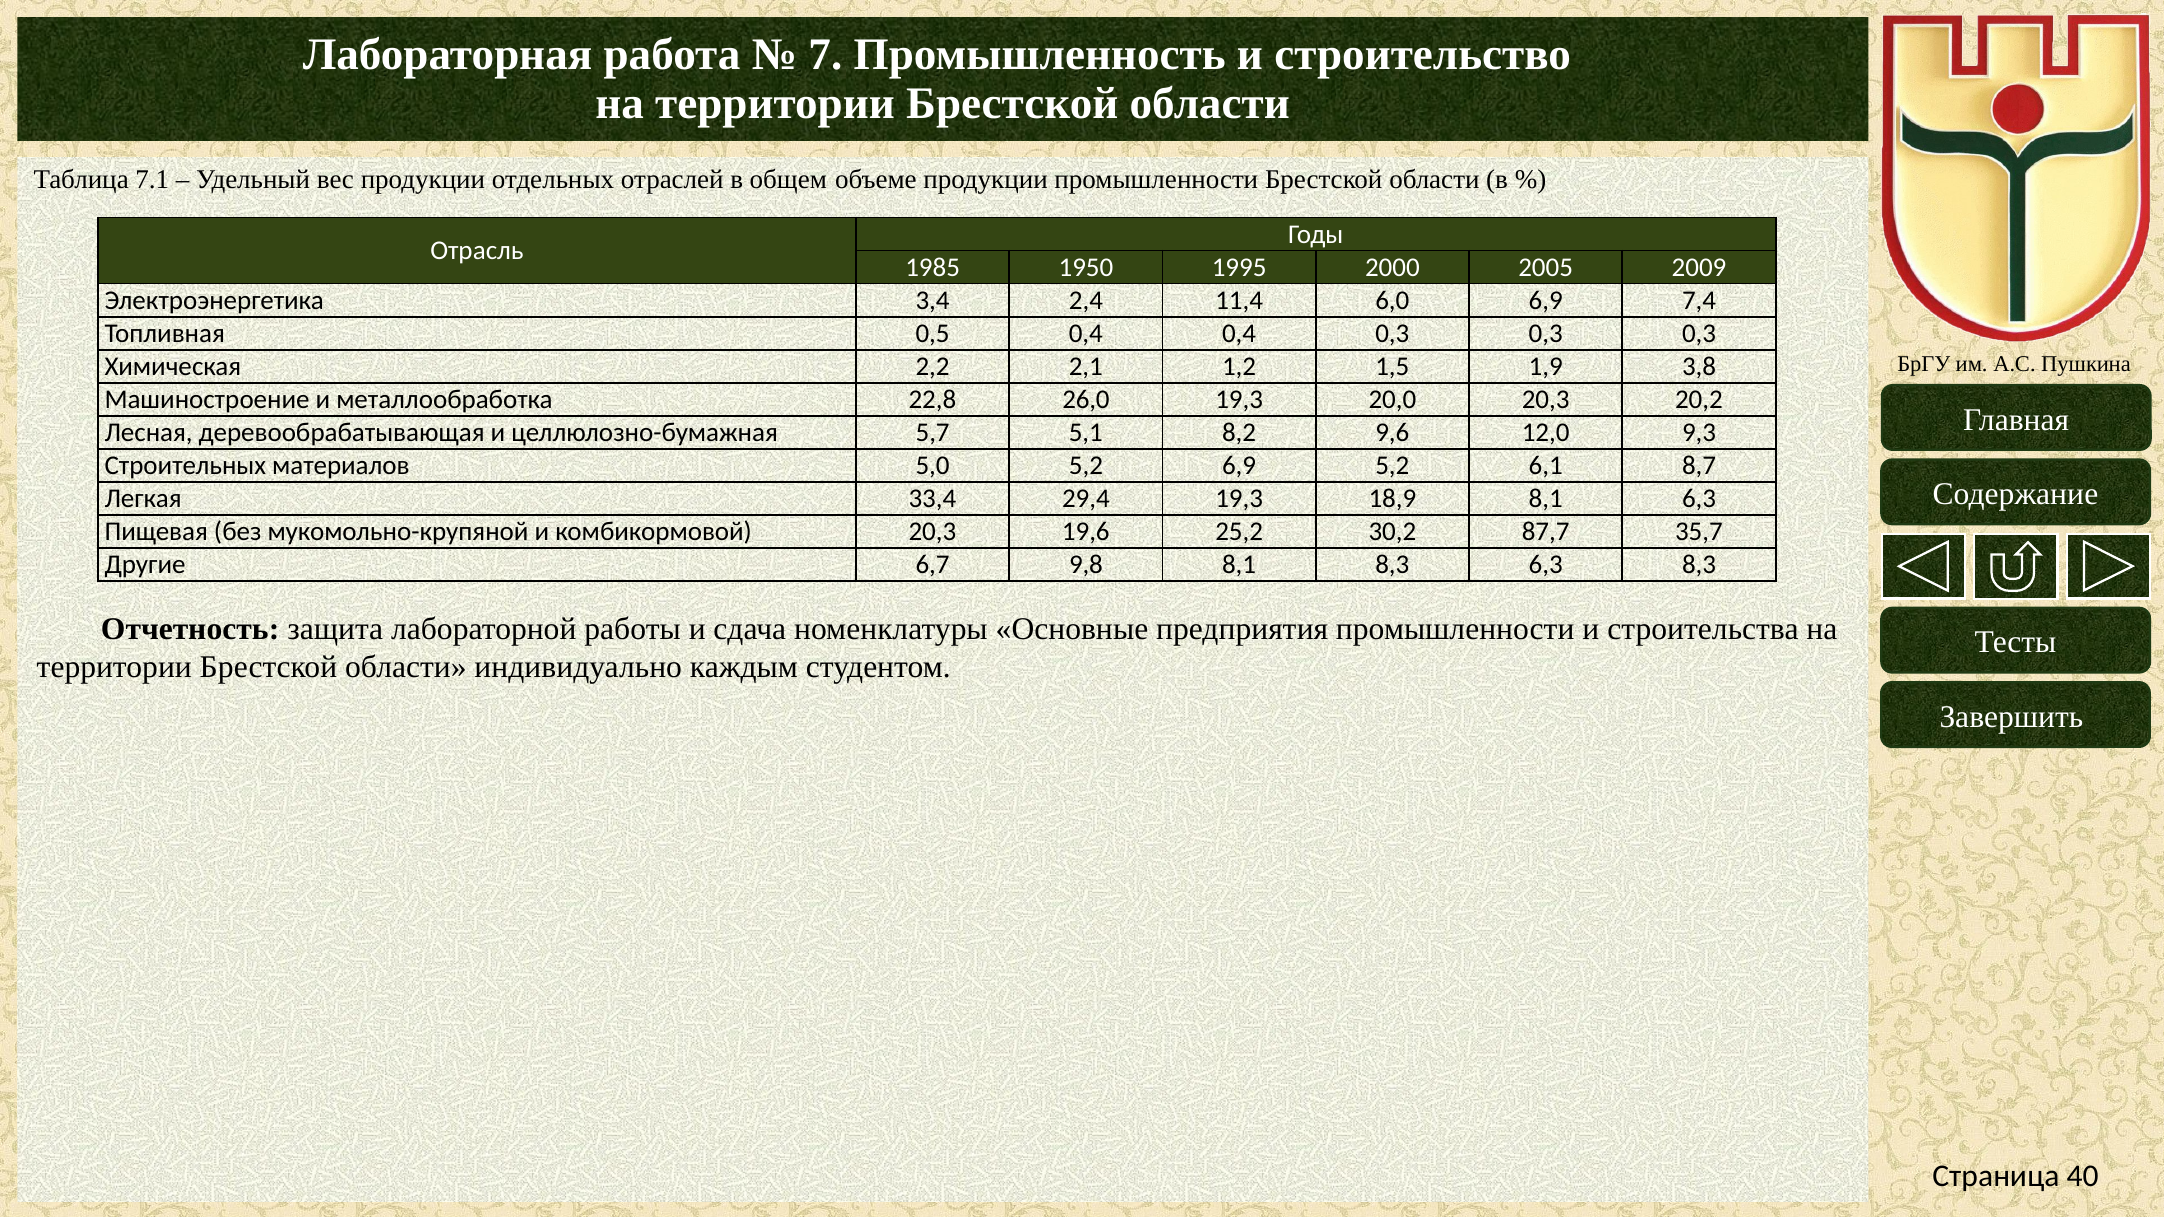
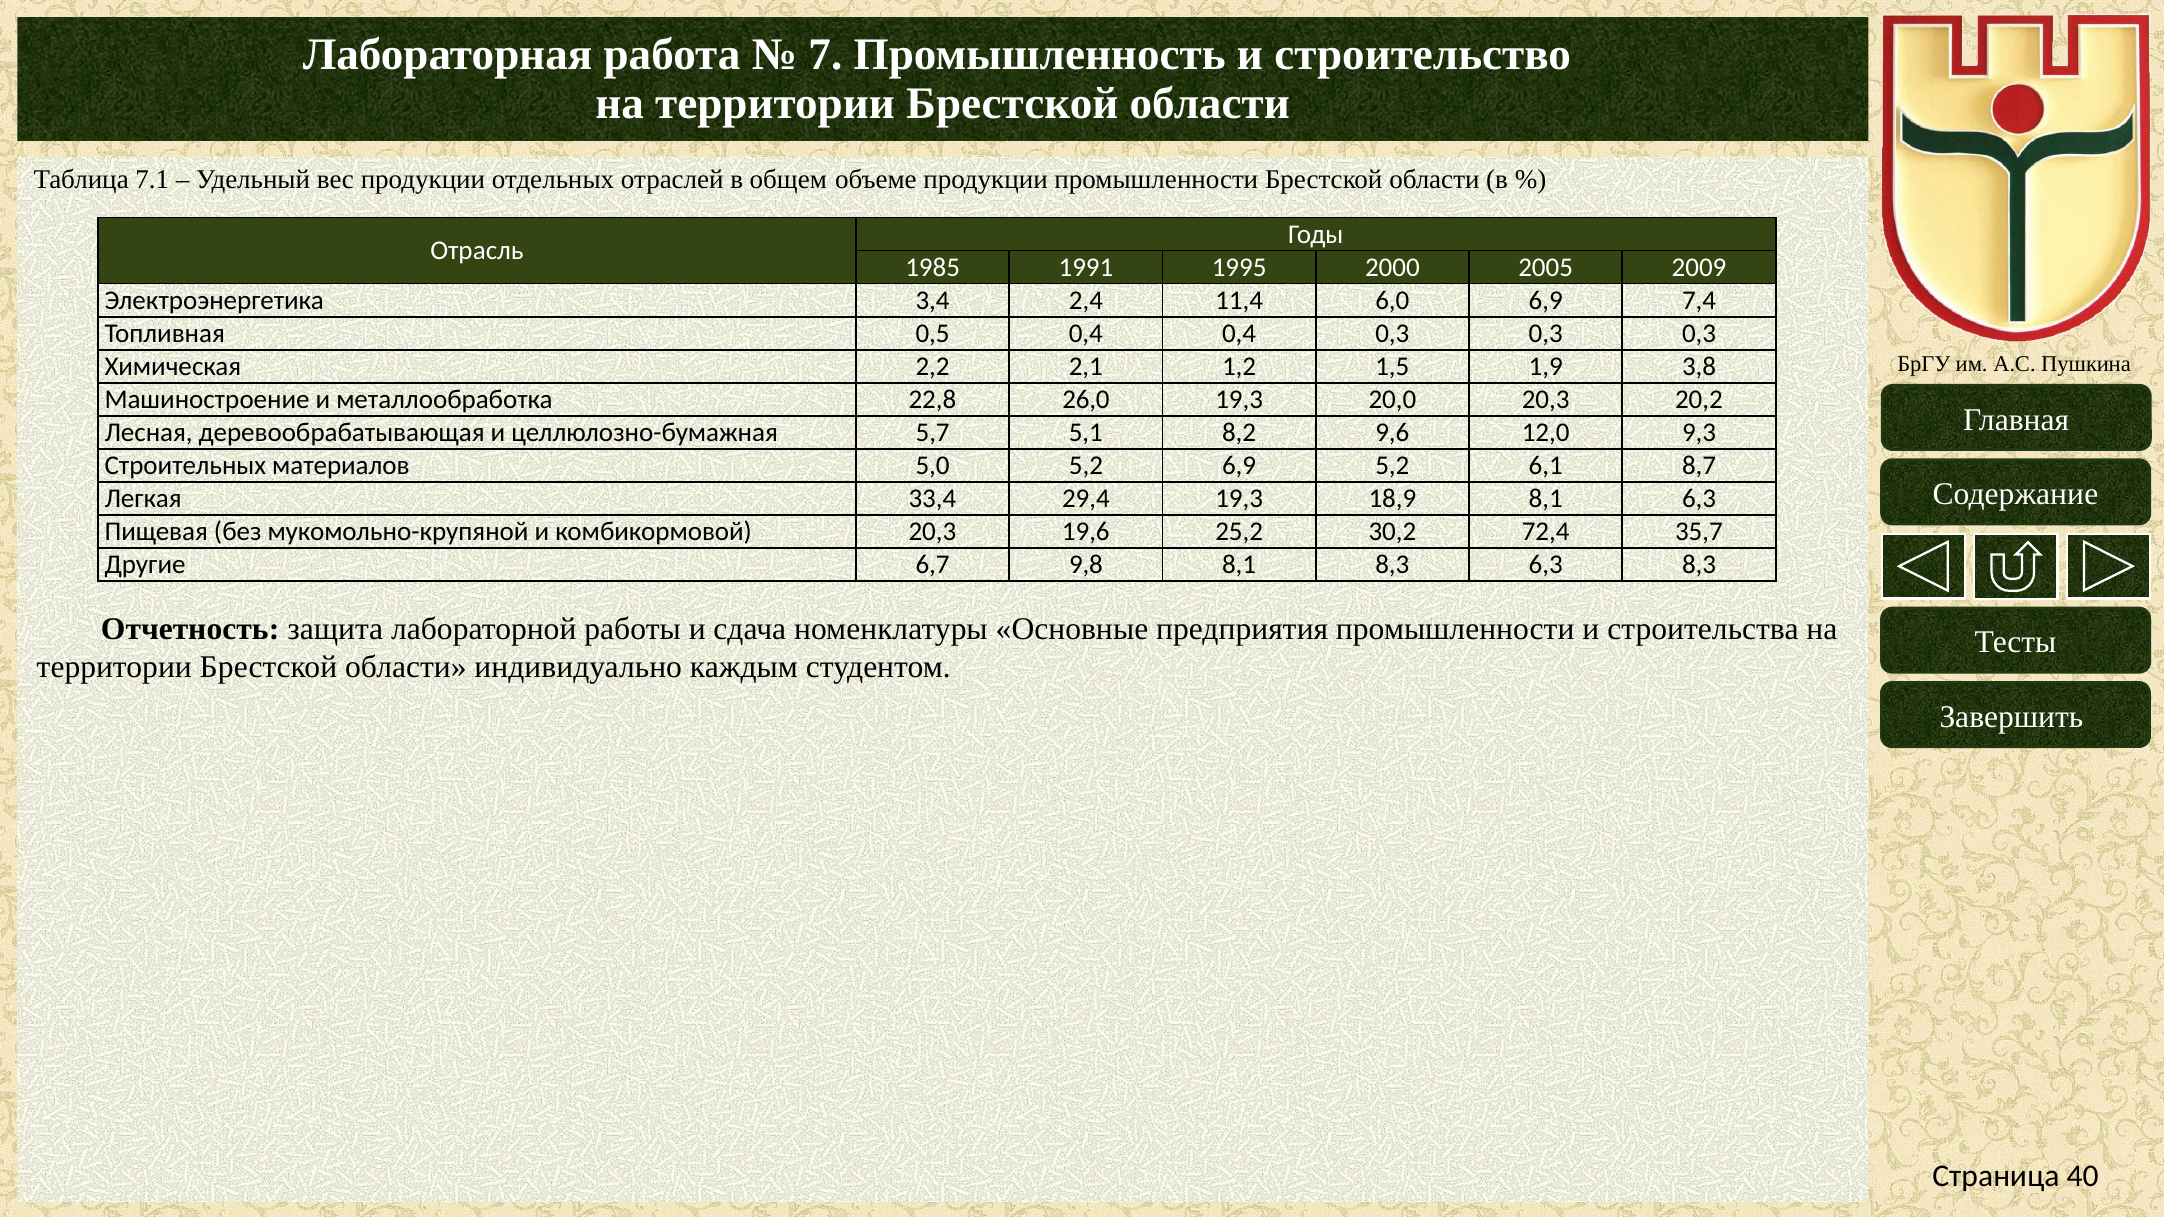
1950: 1950 -> 1991
87,7: 87,7 -> 72,4
